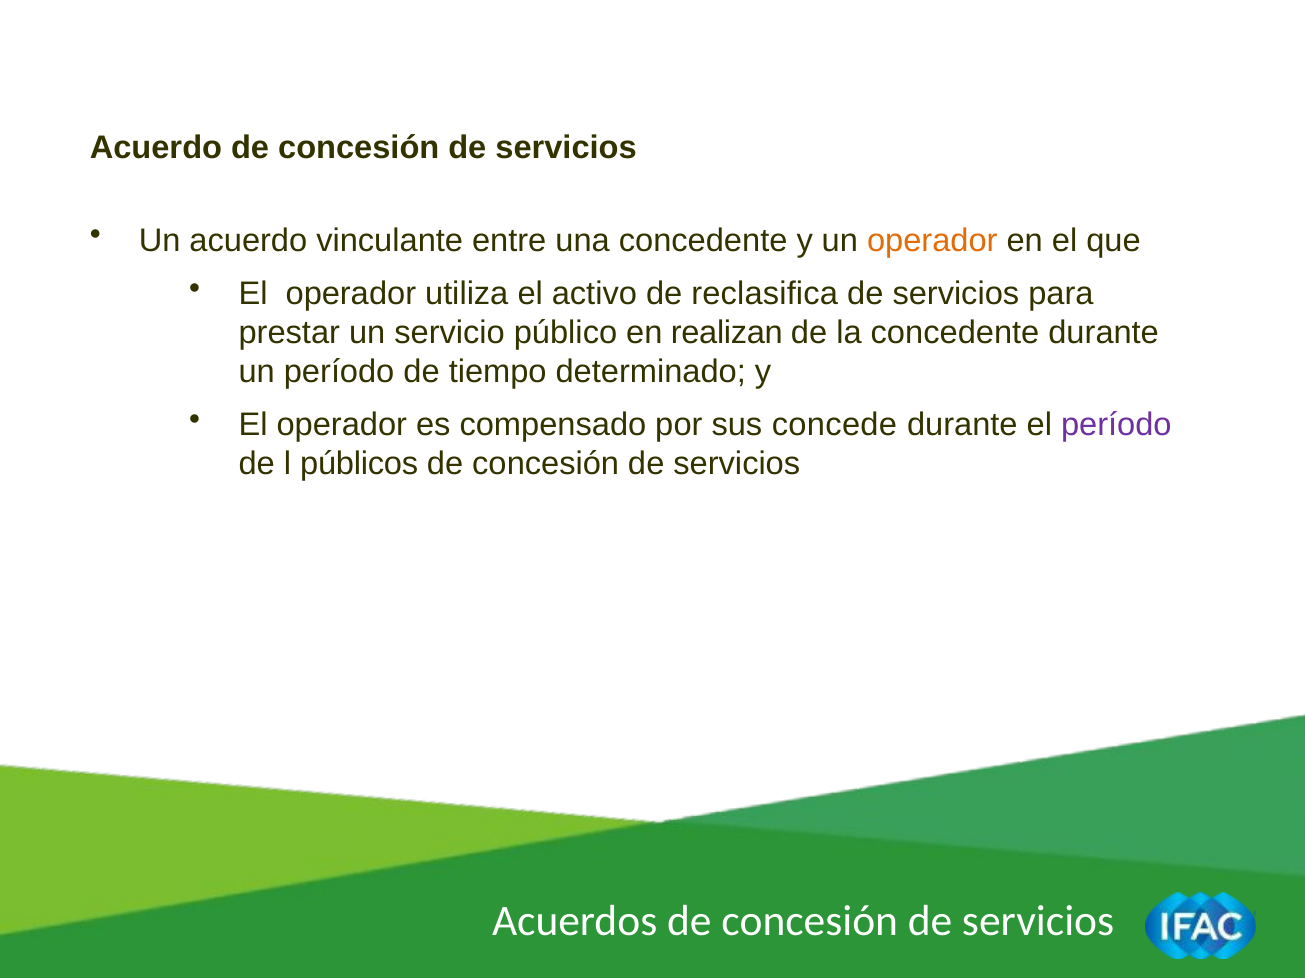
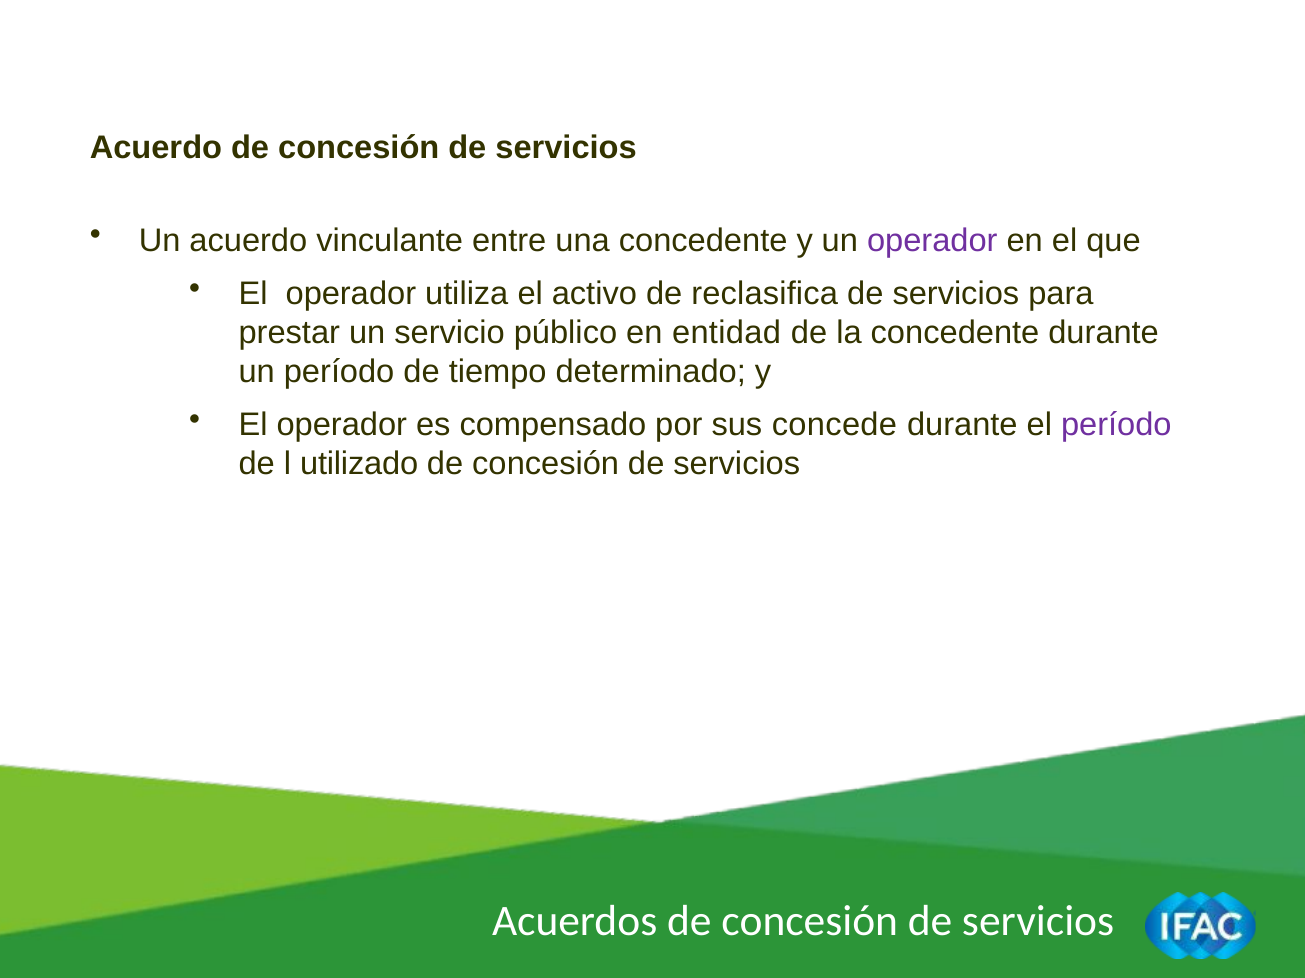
operador at (932, 241) colour: orange -> purple
realizan: realizan -> entidad
públicos: públicos -> utilizado
